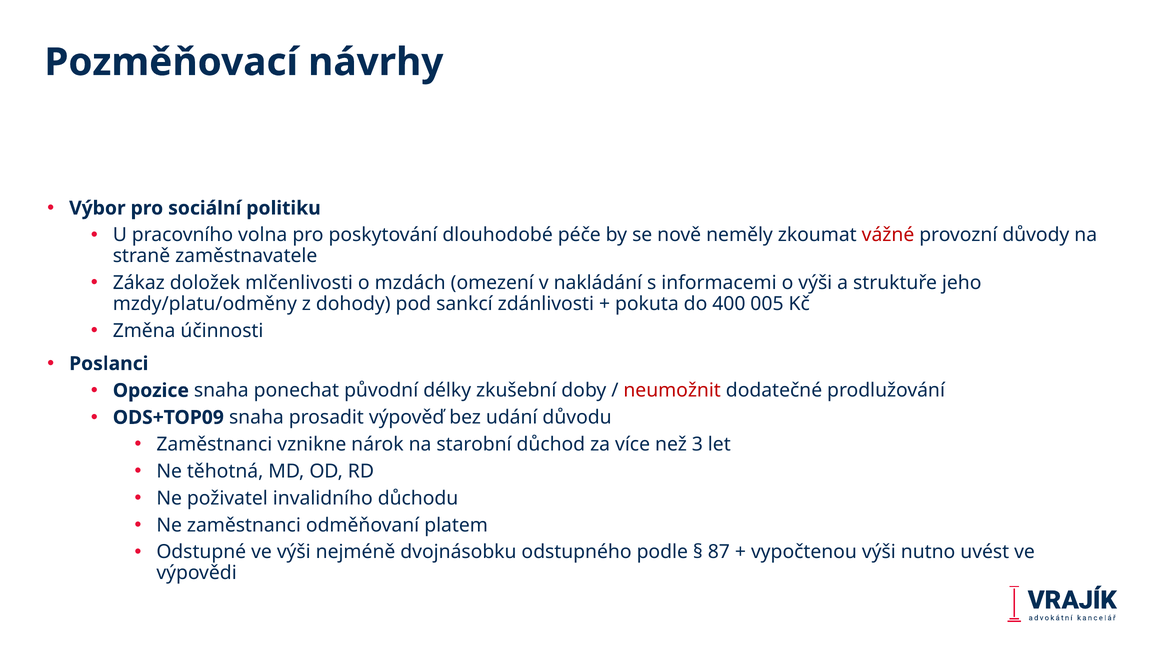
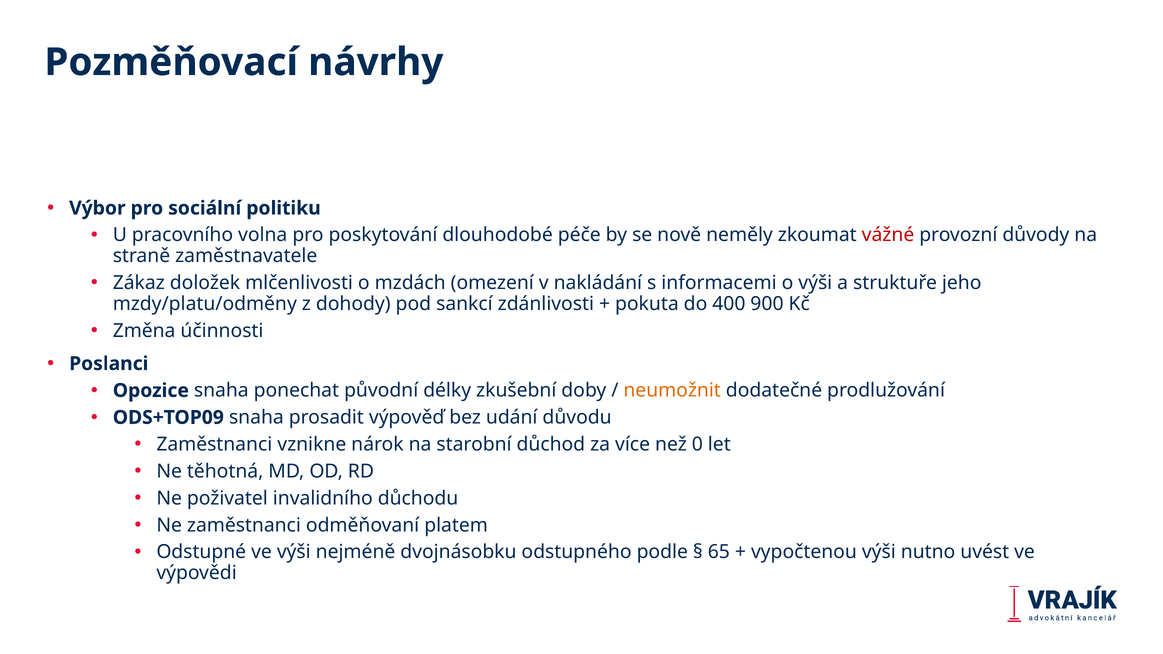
005: 005 -> 900
neumožnit colour: red -> orange
3: 3 -> 0
87: 87 -> 65
